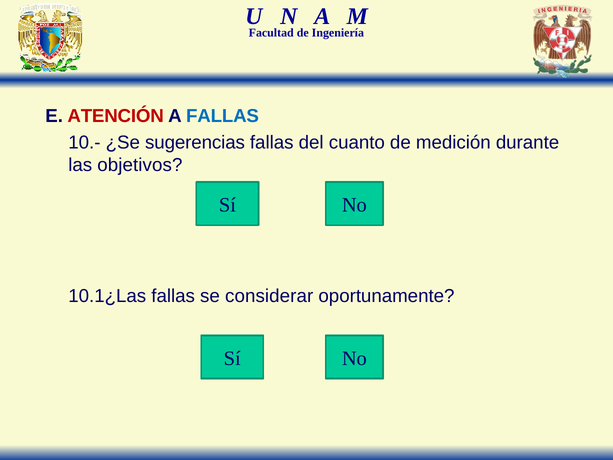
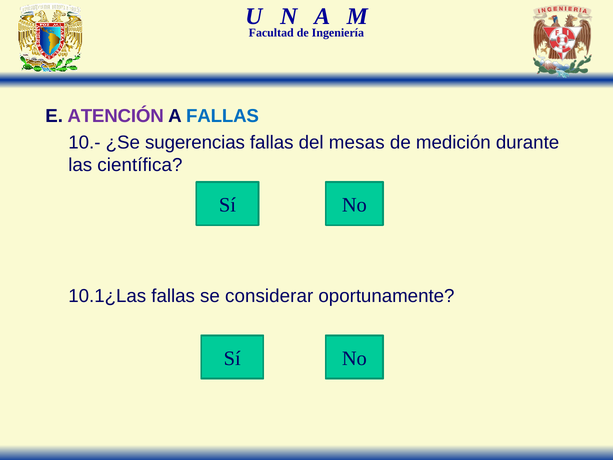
ATENCIÓN colour: red -> purple
cuanto: cuanto -> mesas
objetivos: objetivos -> científica
